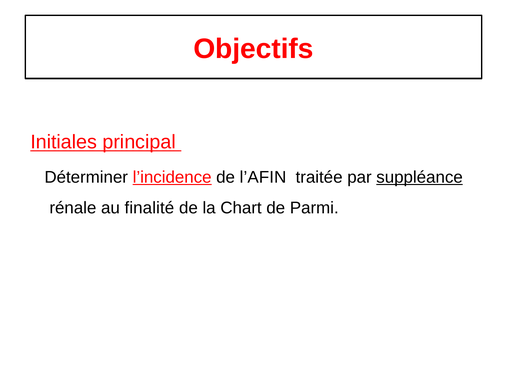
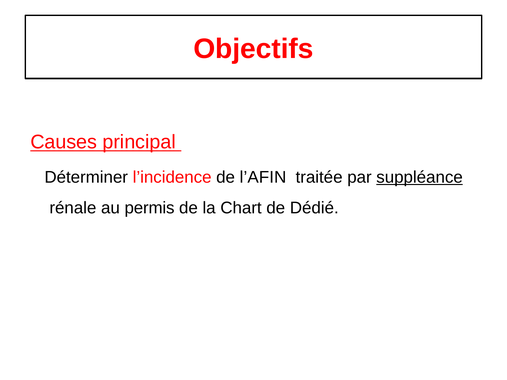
Initiales: Initiales -> Causes
l’incidence underline: present -> none
finalité: finalité -> permis
Parmi: Parmi -> Dédié
